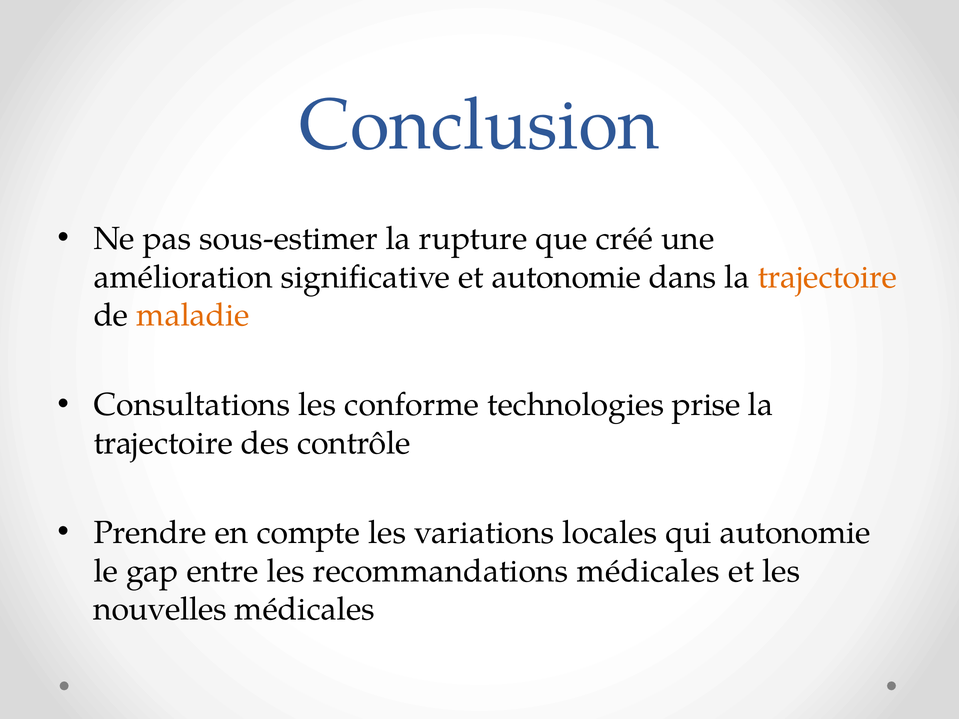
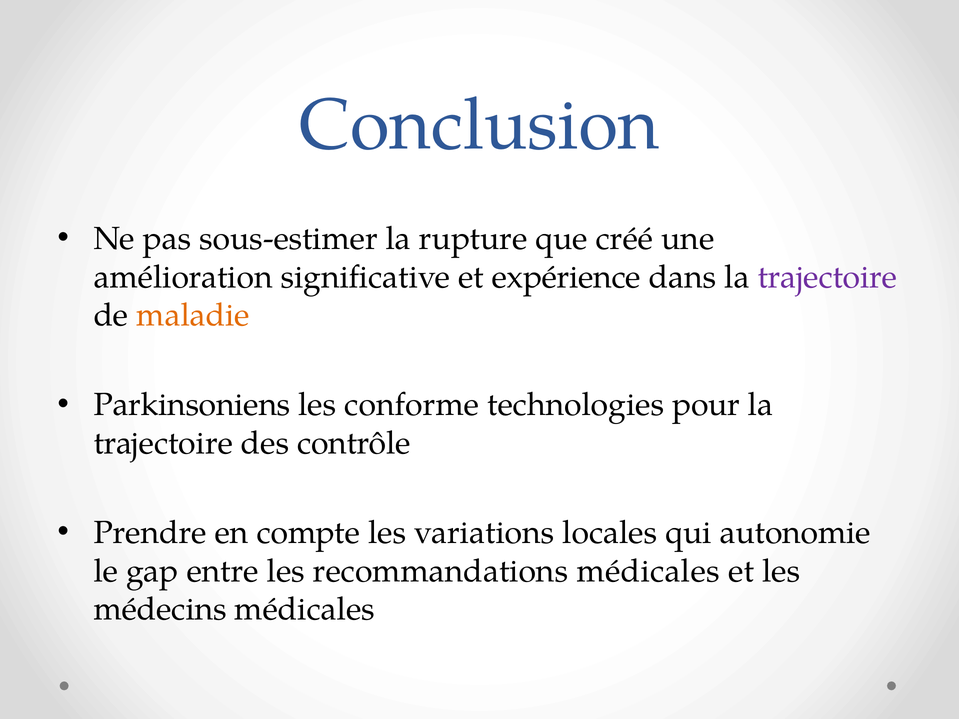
et autonomie: autonomie -> expérience
trajectoire at (827, 277) colour: orange -> purple
Consultations: Consultations -> Parkinsoniens
prise: prise -> pour
nouvelles: nouvelles -> médecins
